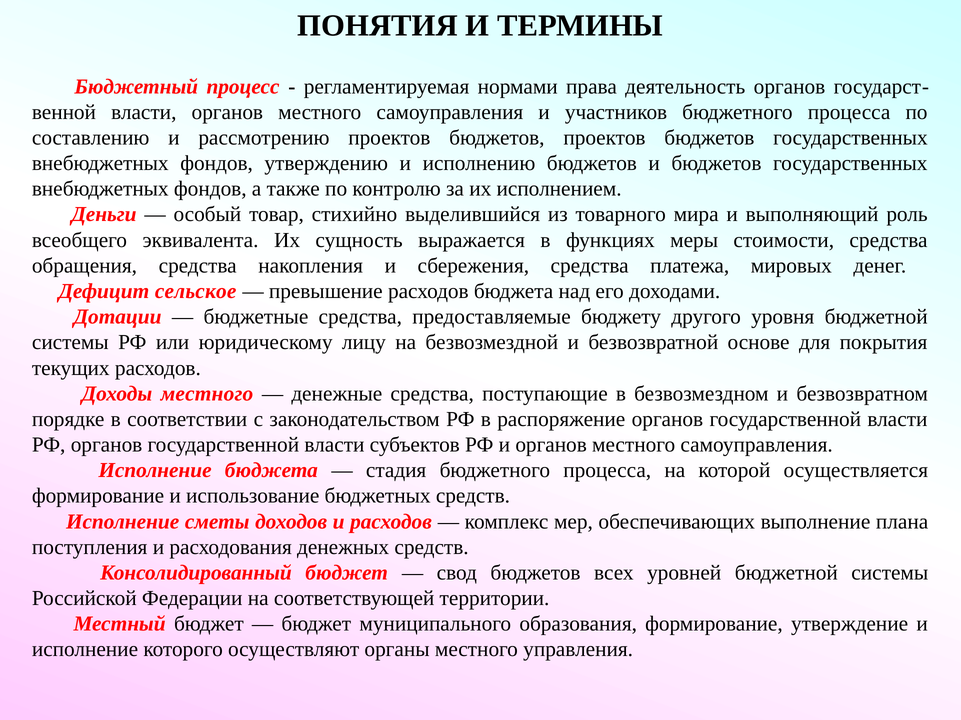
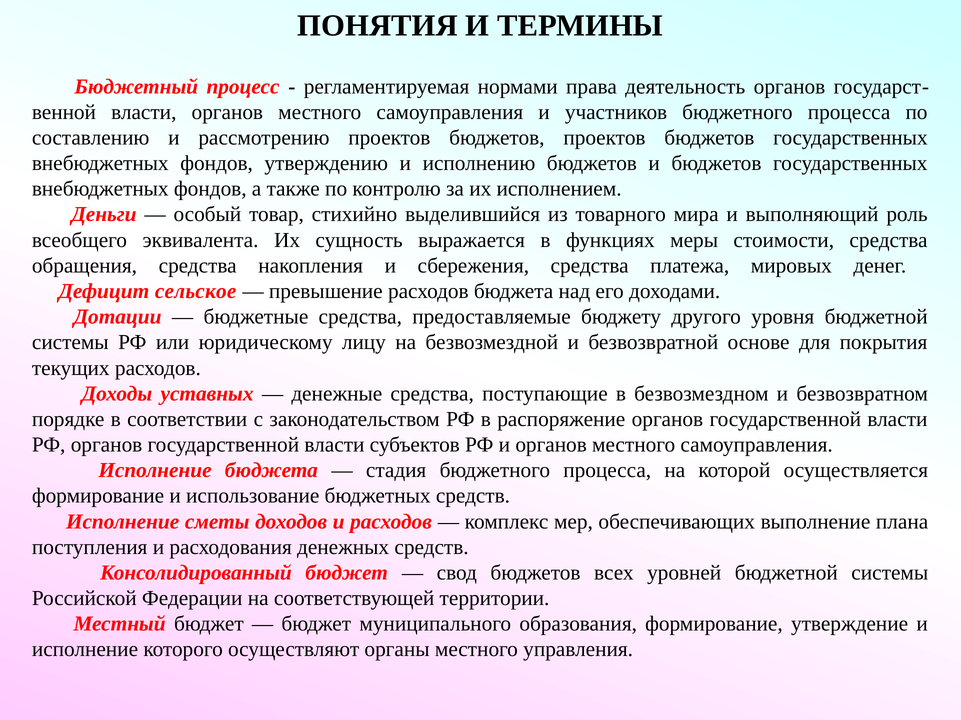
Доходы местного: местного -> уставных
